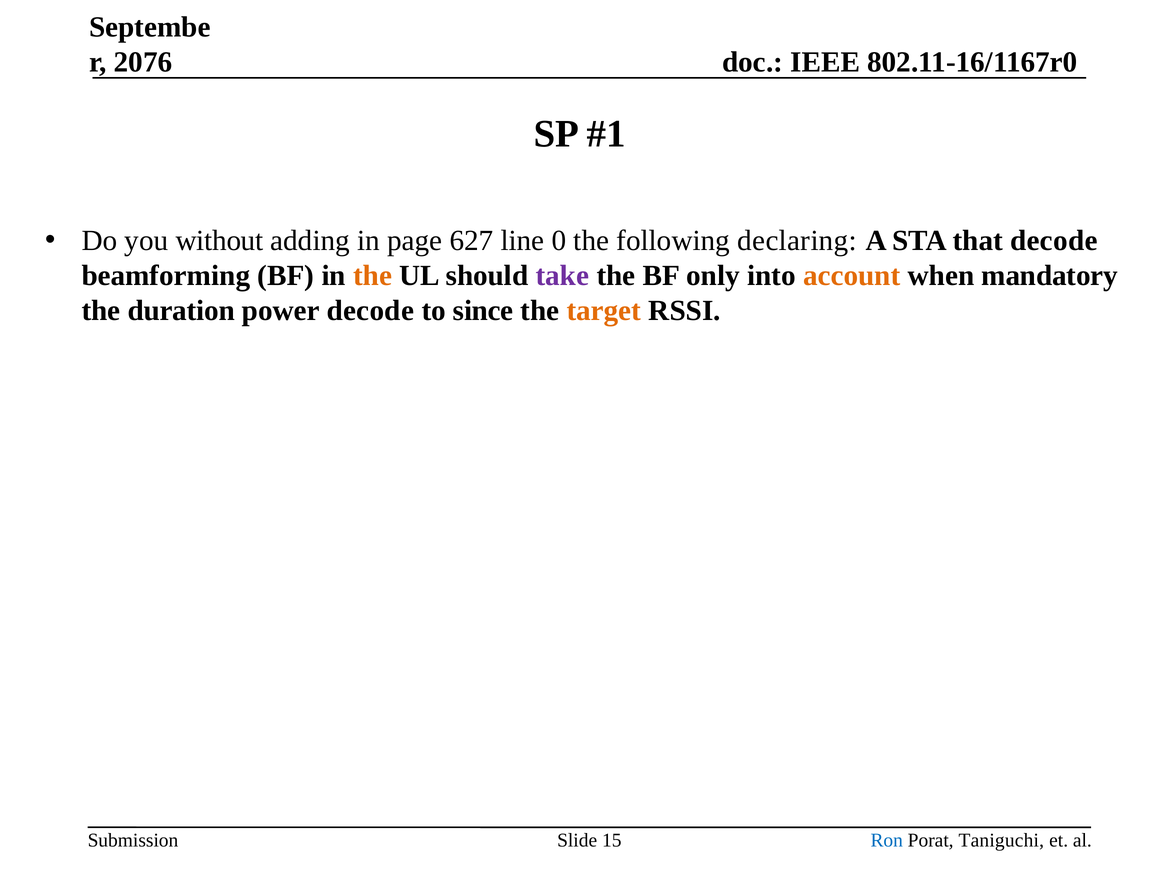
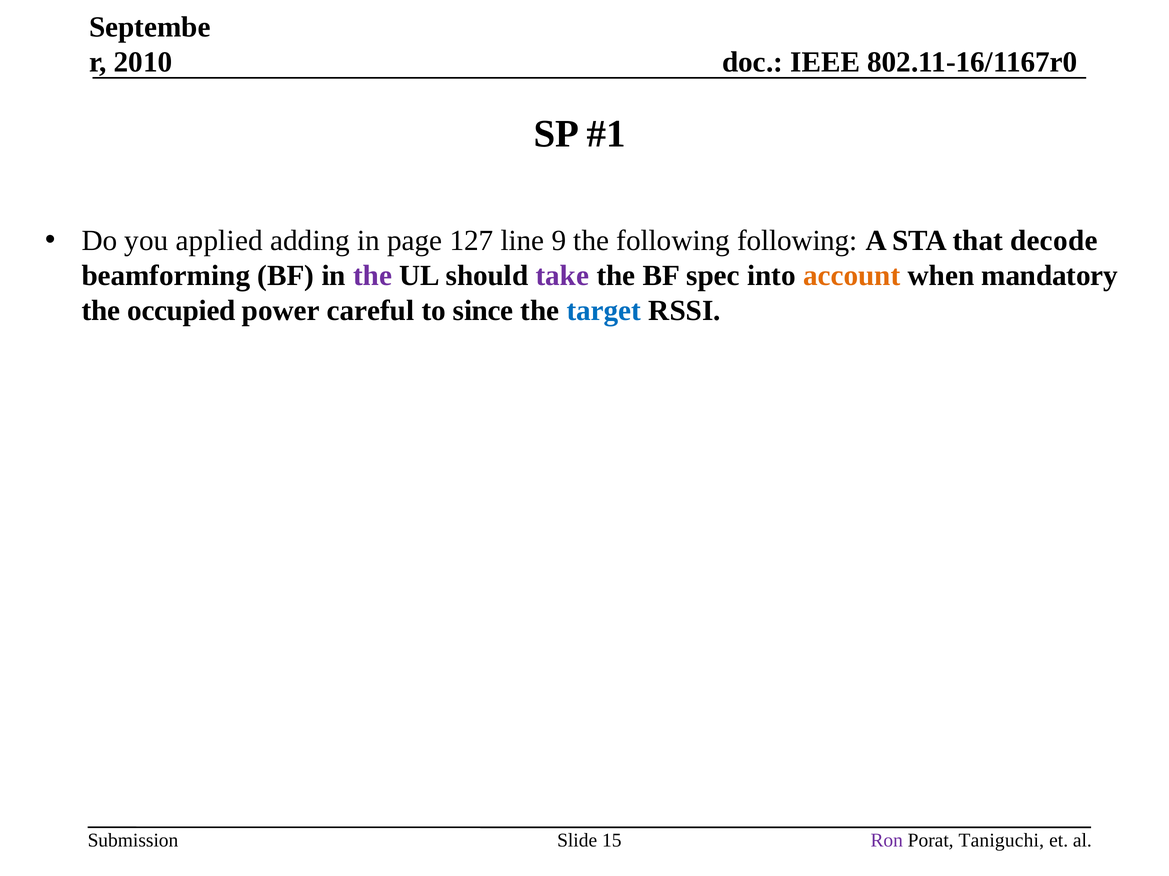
2076: 2076 -> 2010
without: without -> applied
627: 627 -> 127
0: 0 -> 9
following declaring: declaring -> following
the at (373, 276) colour: orange -> purple
only: only -> spec
duration: duration -> occupied
power decode: decode -> careful
target colour: orange -> blue
Ron colour: blue -> purple
